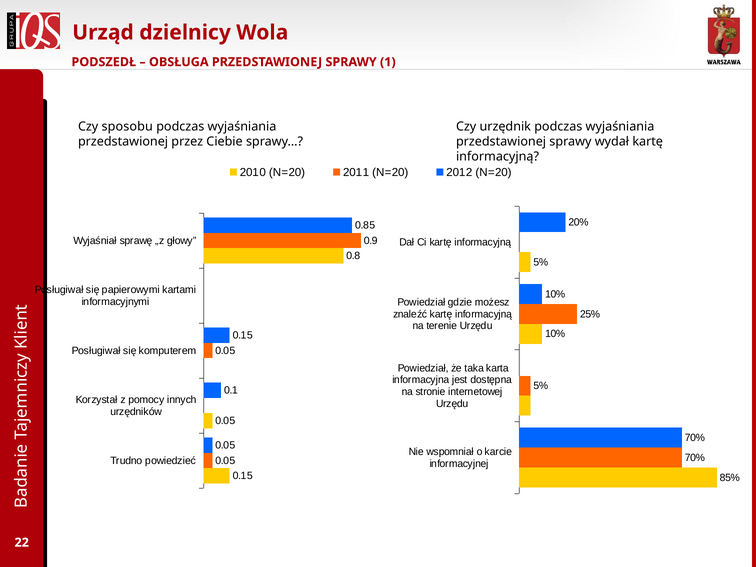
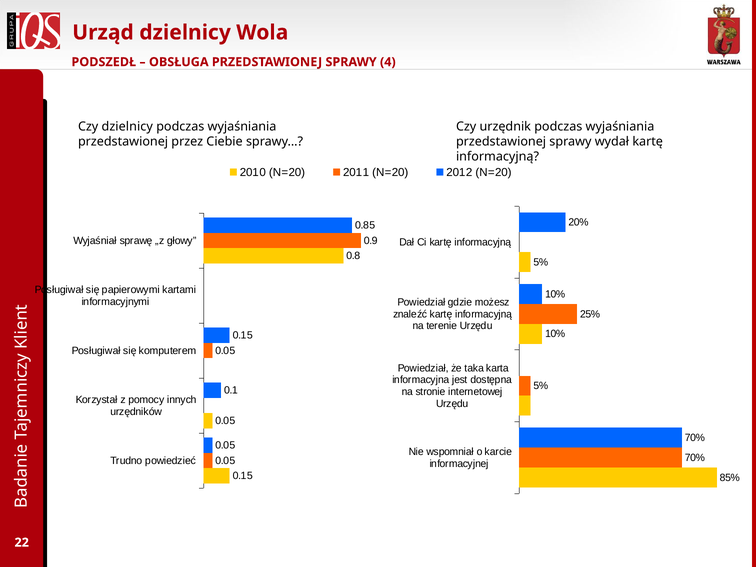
1: 1 -> 4
Czy sposobu: sposobu -> dzielnicy
